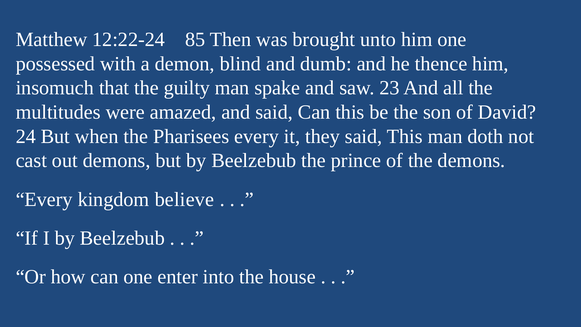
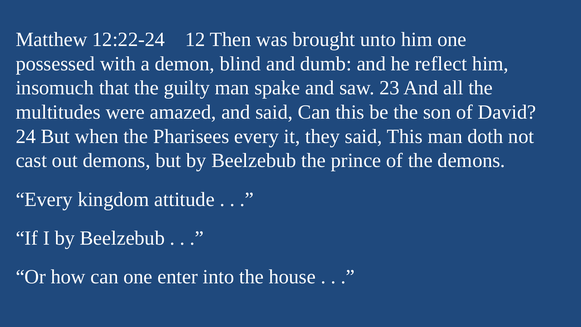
85: 85 -> 12
thence: thence -> reflect
believe: believe -> attitude
